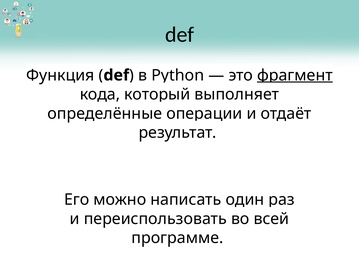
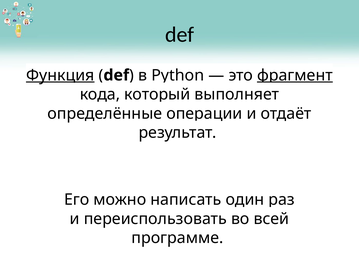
Функция underline: none -> present
